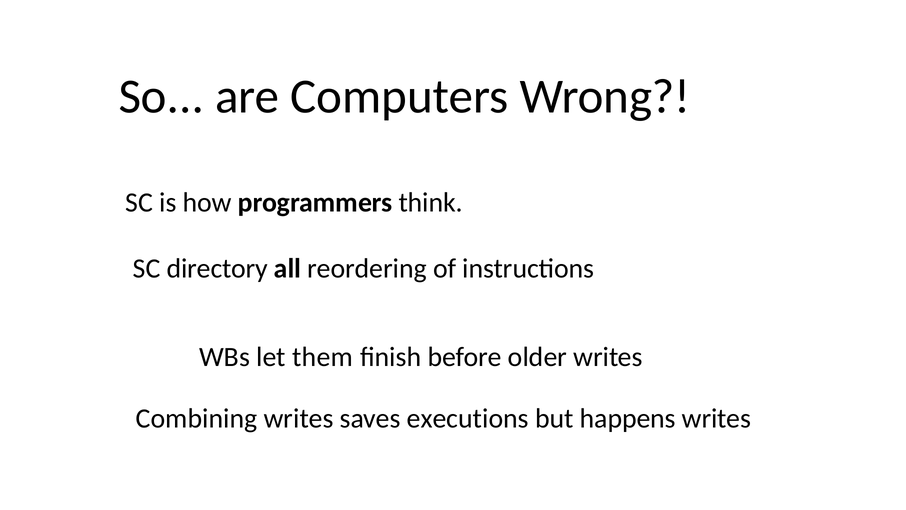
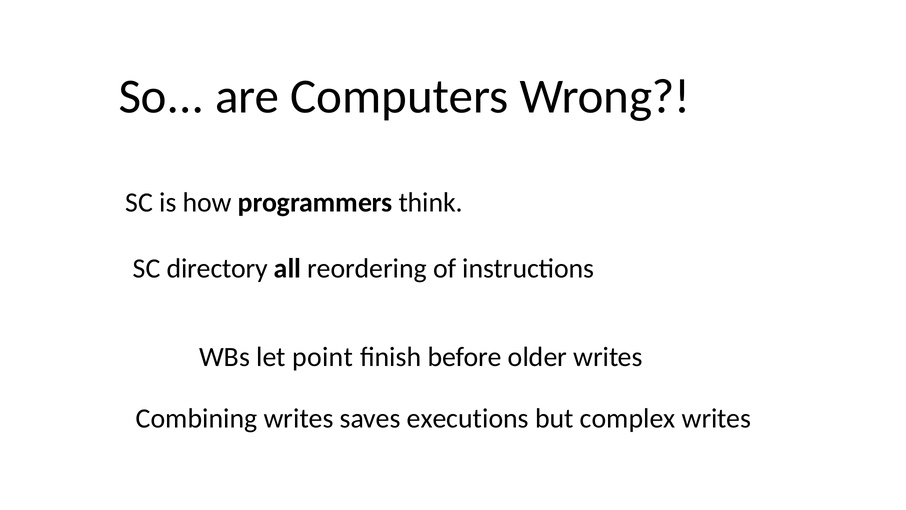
them: them -> point
happens: happens -> complex
